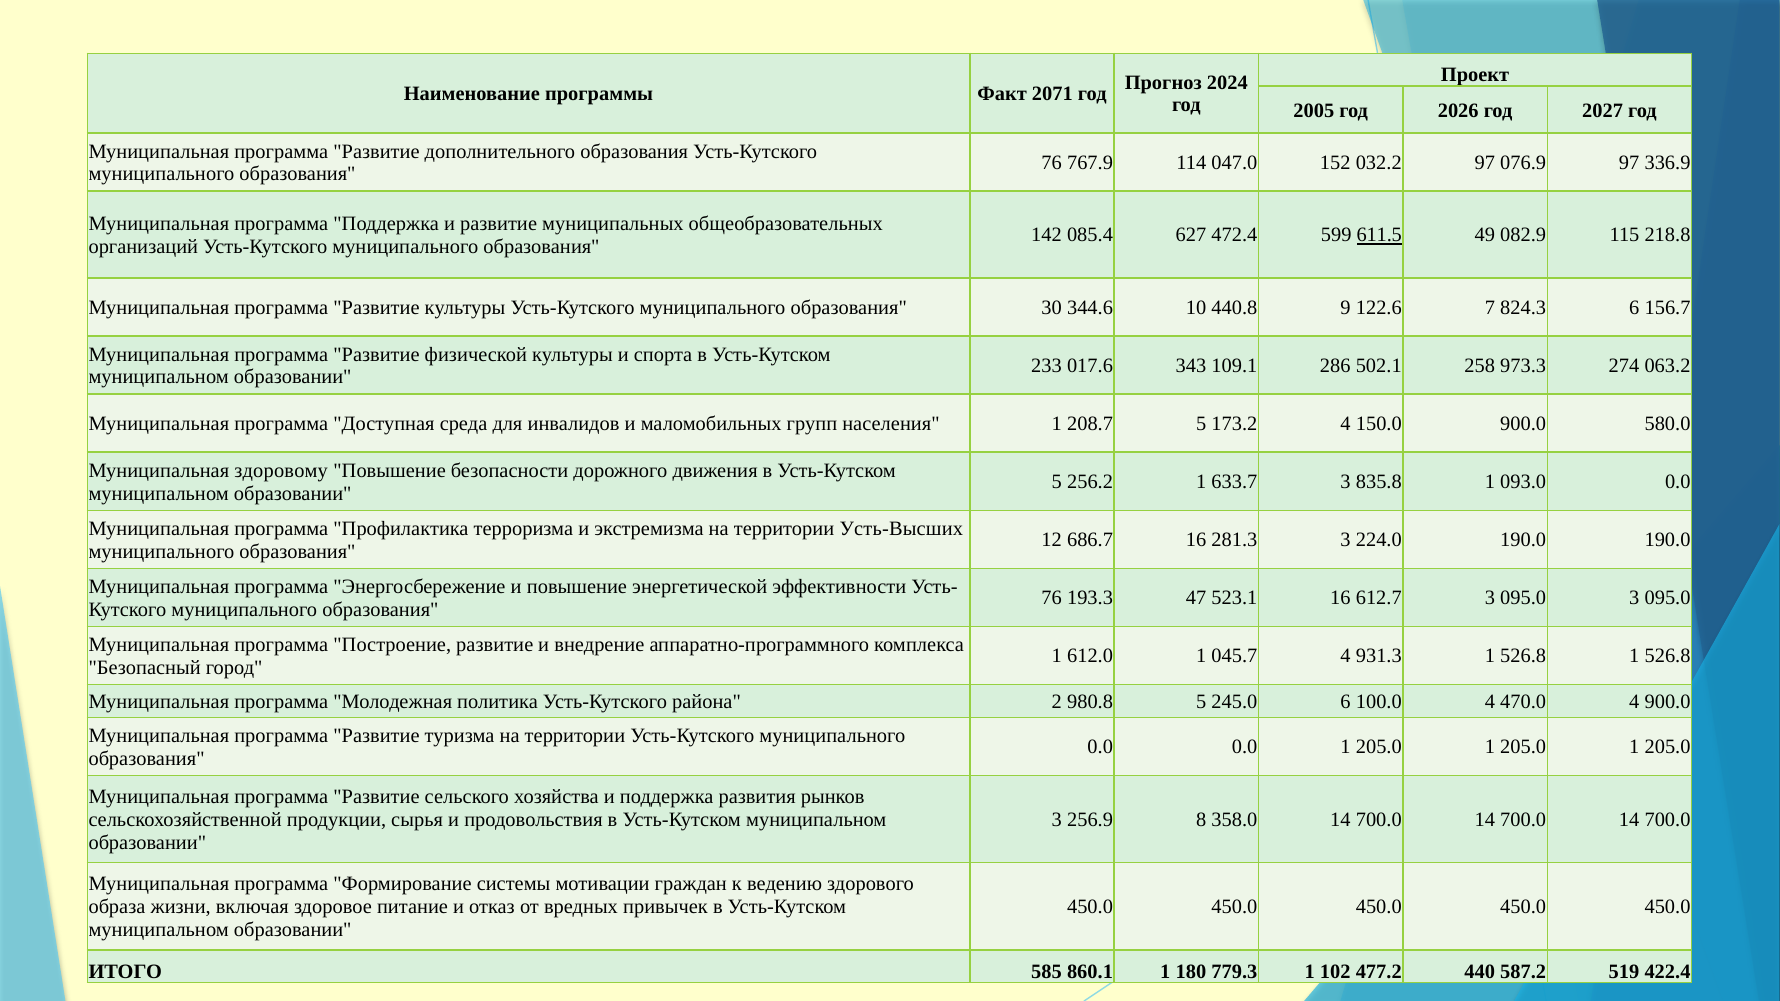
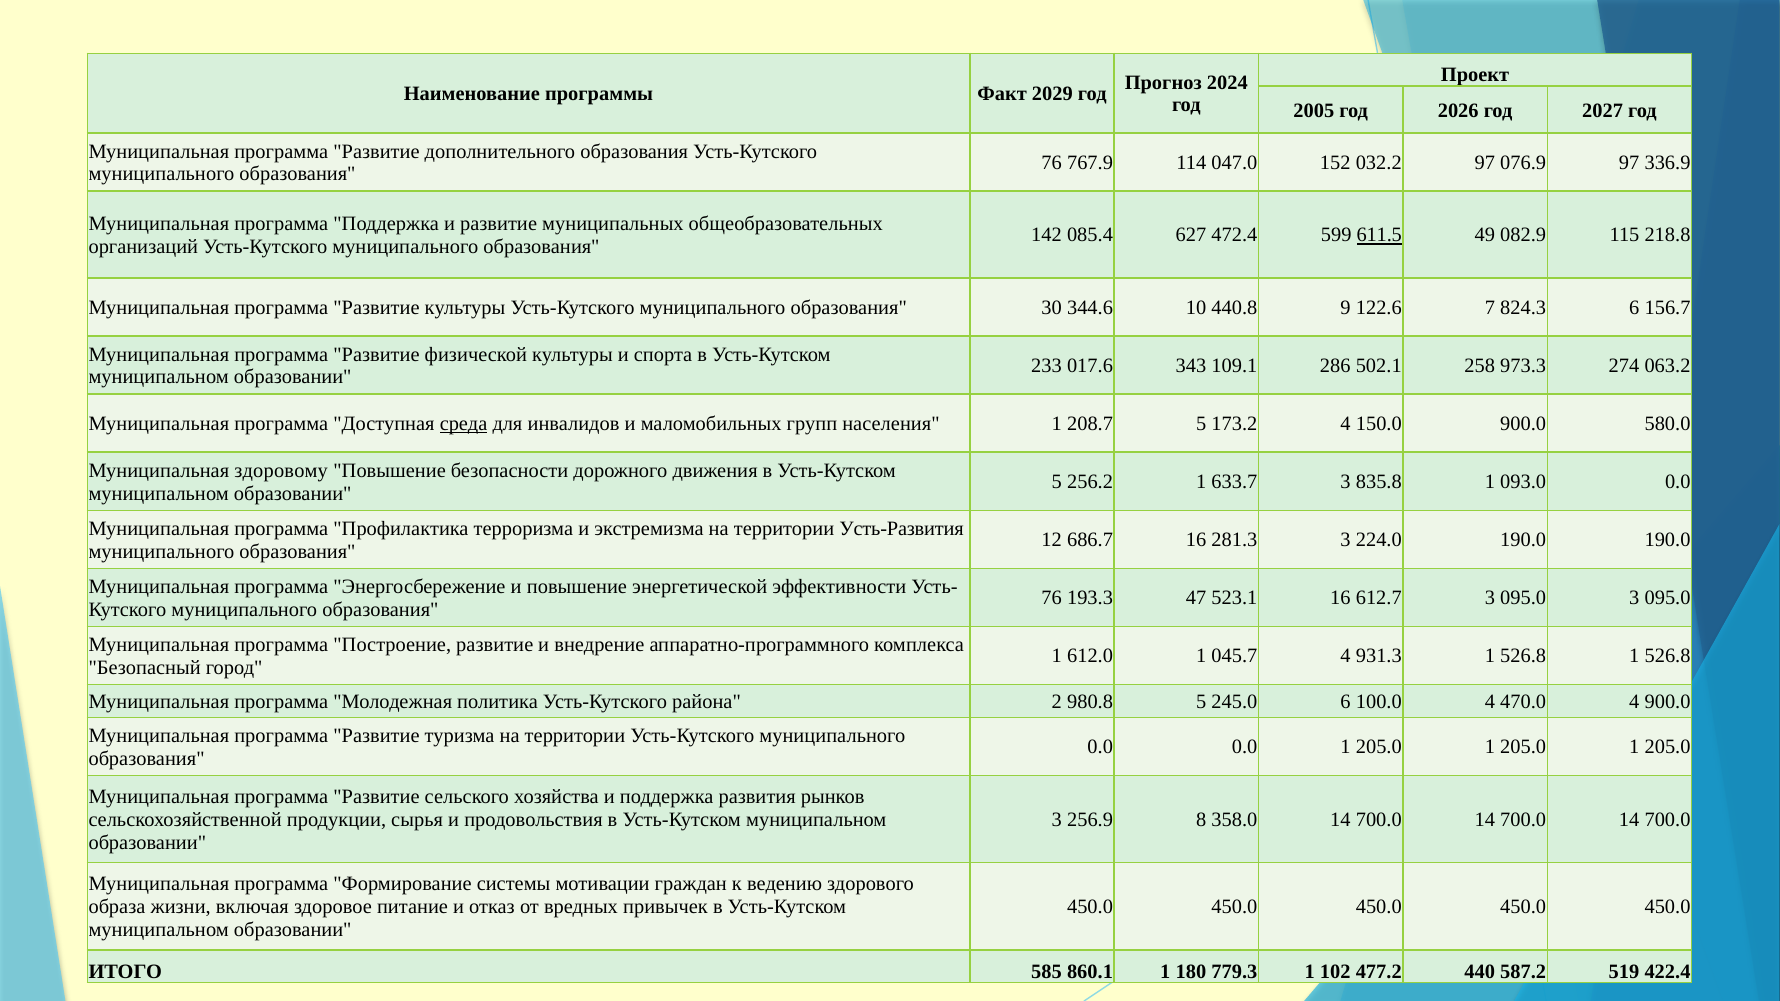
2071: 2071 -> 2029
среда underline: none -> present
Усть-Высших: Усть-Высших -> Усть-Развития
